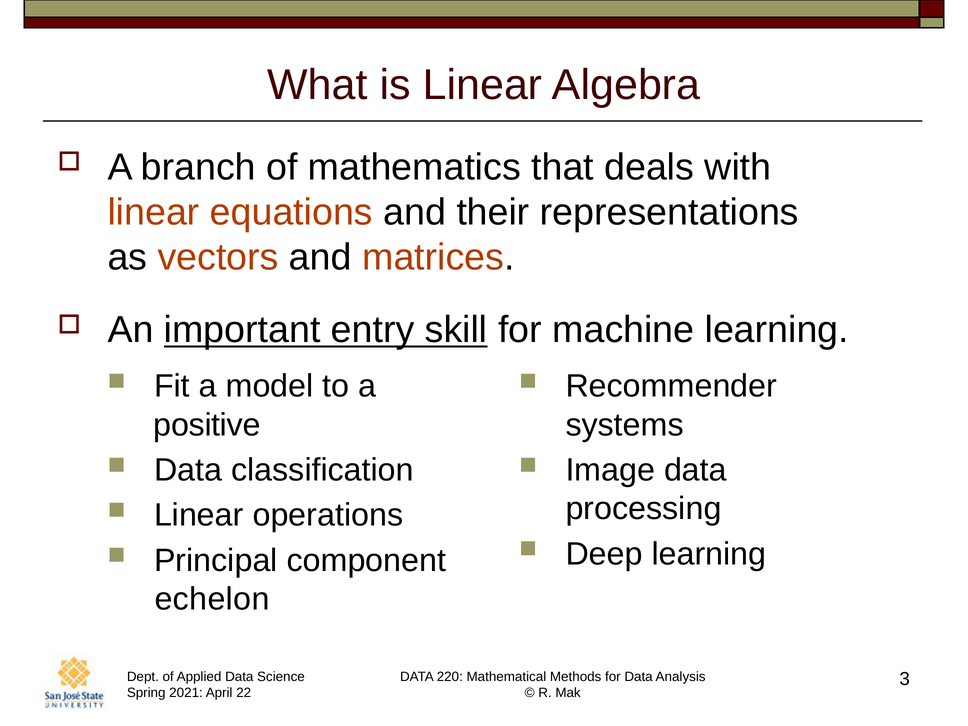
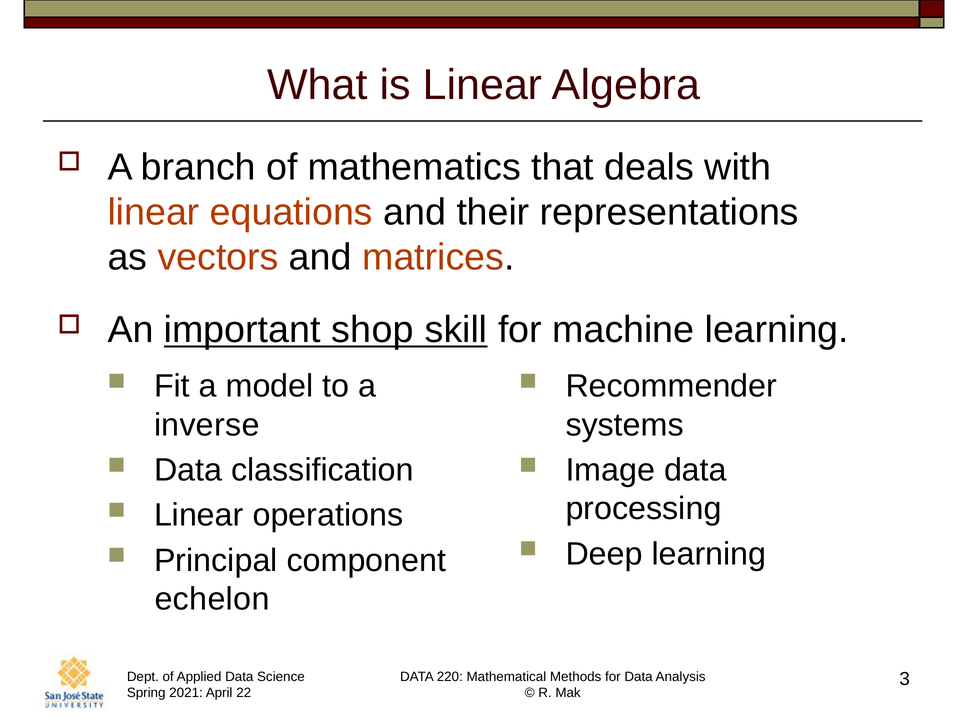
entry: entry -> shop
positive: positive -> inverse
